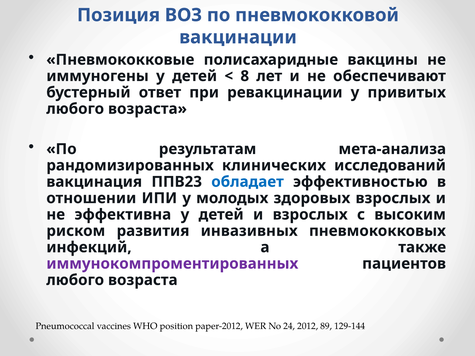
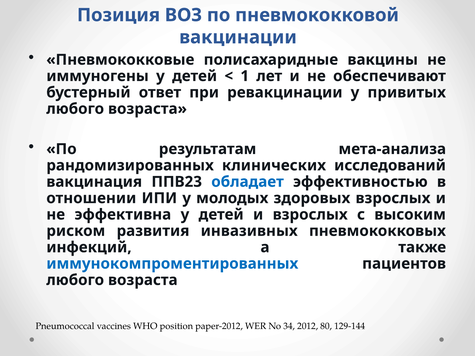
8: 8 -> 1
иммунокомпроментированных colour: purple -> blue
24: 24 -> 34
89: 89 -> 80
